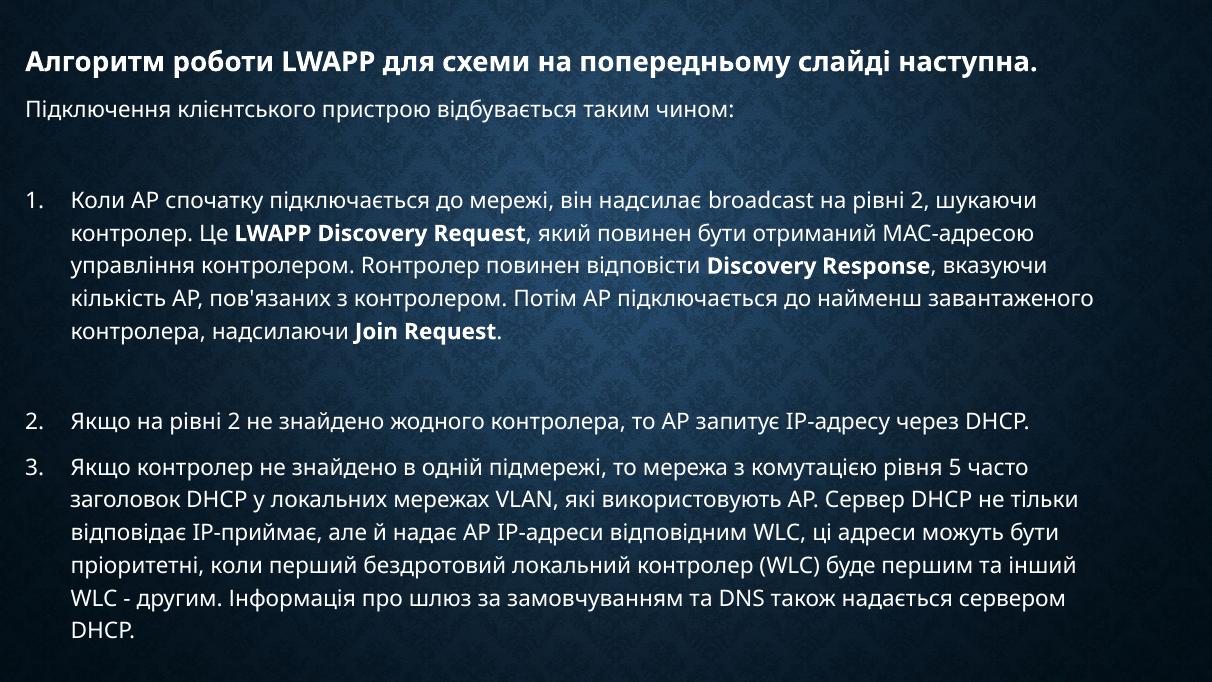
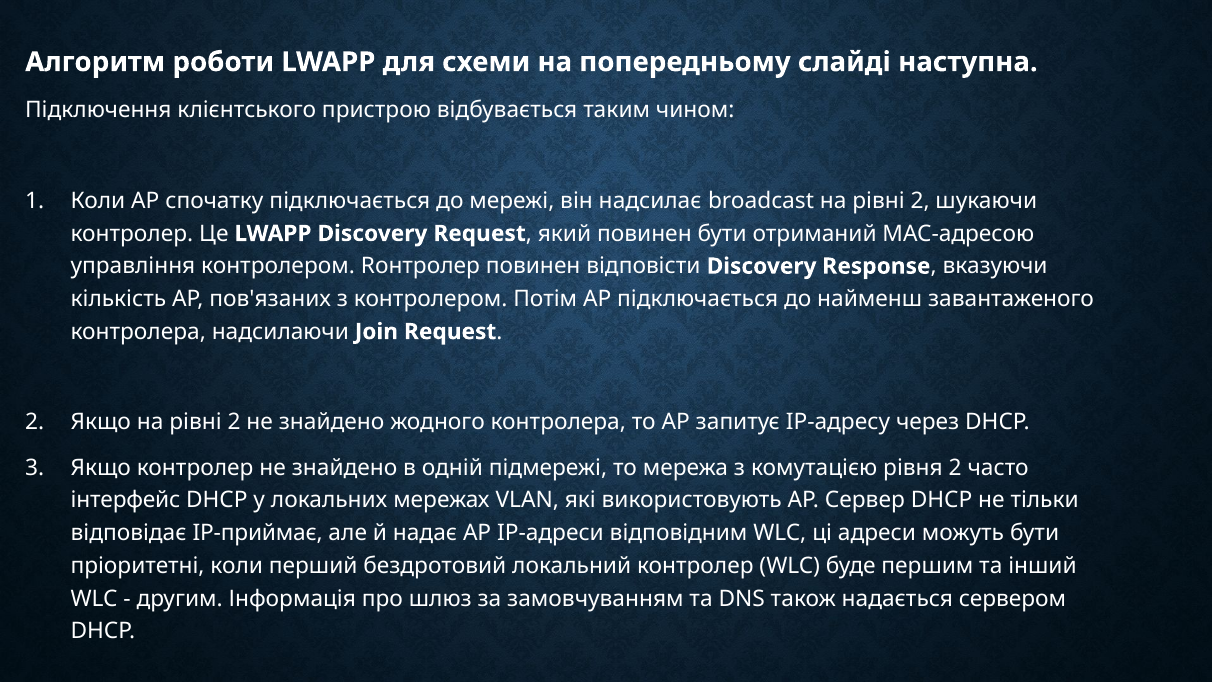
рівня 5: 5 -> 2
заголовок: заголовок -> інтерфейс
